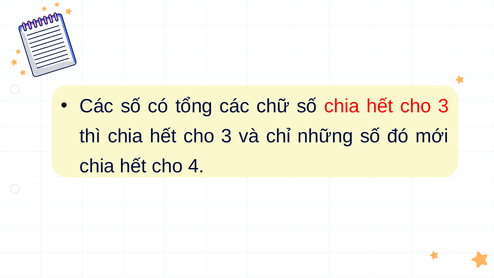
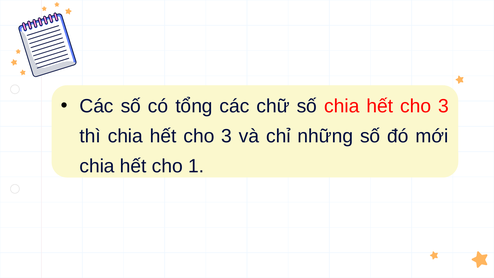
4: 4 -> 1
